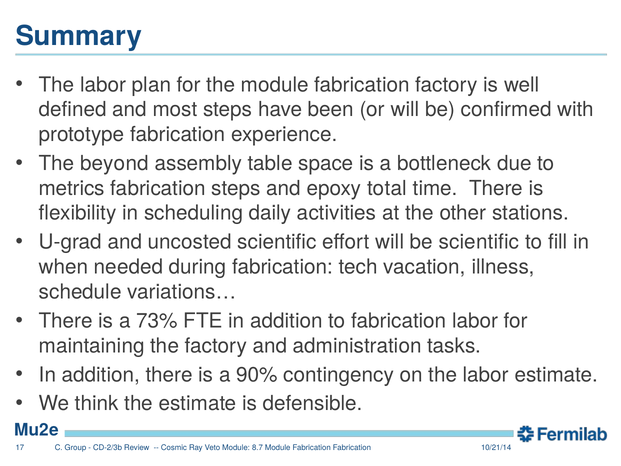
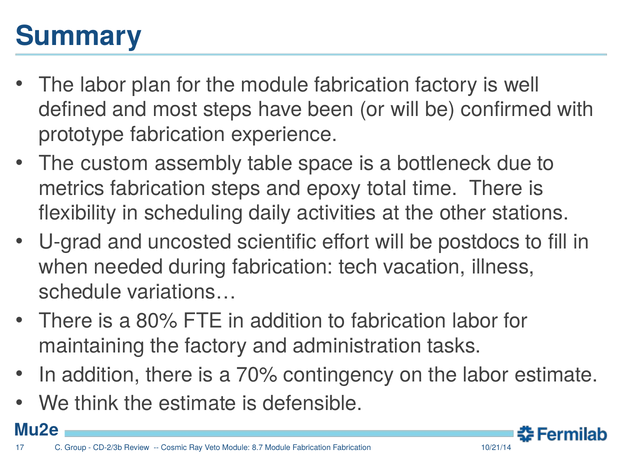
beyond: beyond -> custom
be scientific: scientific -> postdocs
73%: 73% -> 80%
90%: 90% -> 70%
